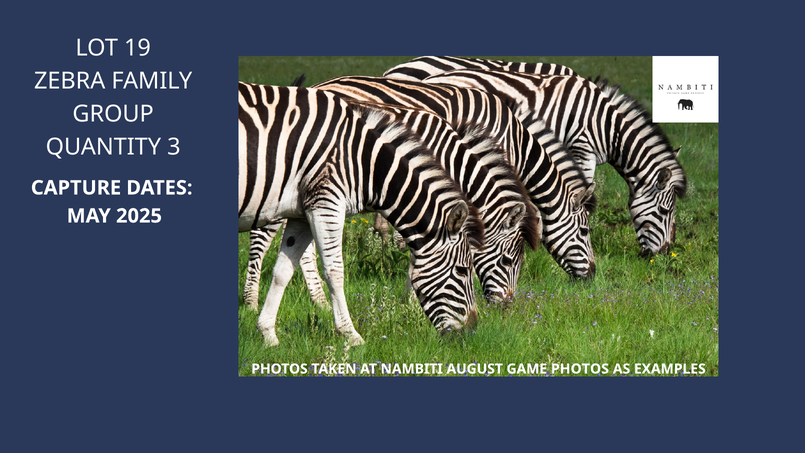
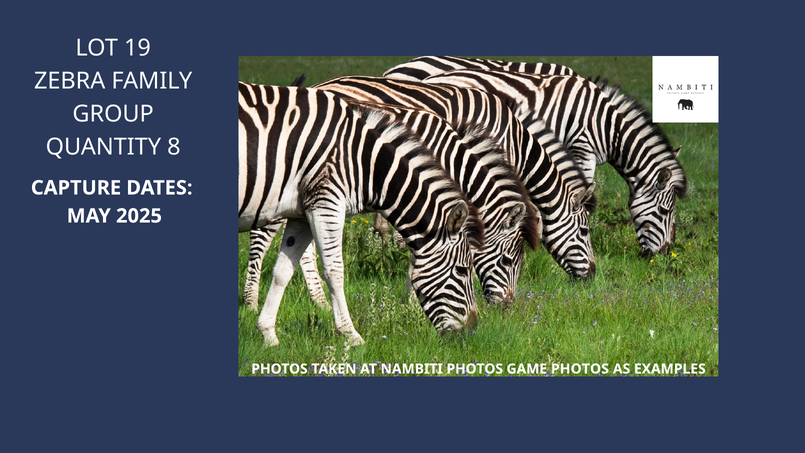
3: 3 -> 8
NAMBITI AUGUST: AUGUST -> PHOTOS
